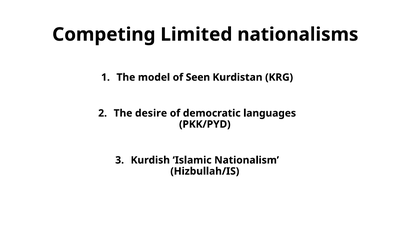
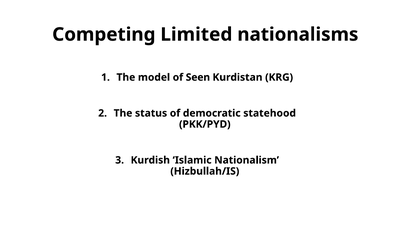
desire: desire -> status
languages: languages -> statehood
